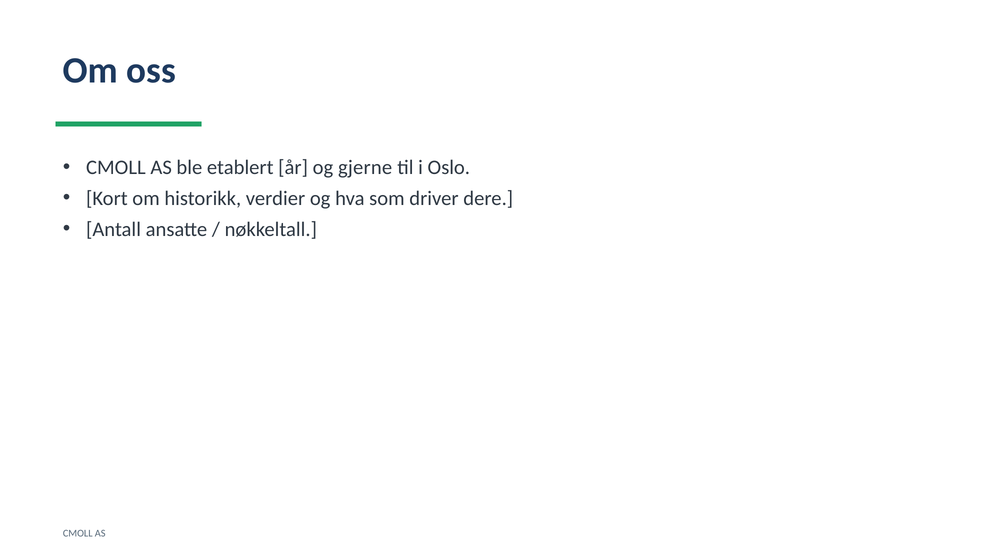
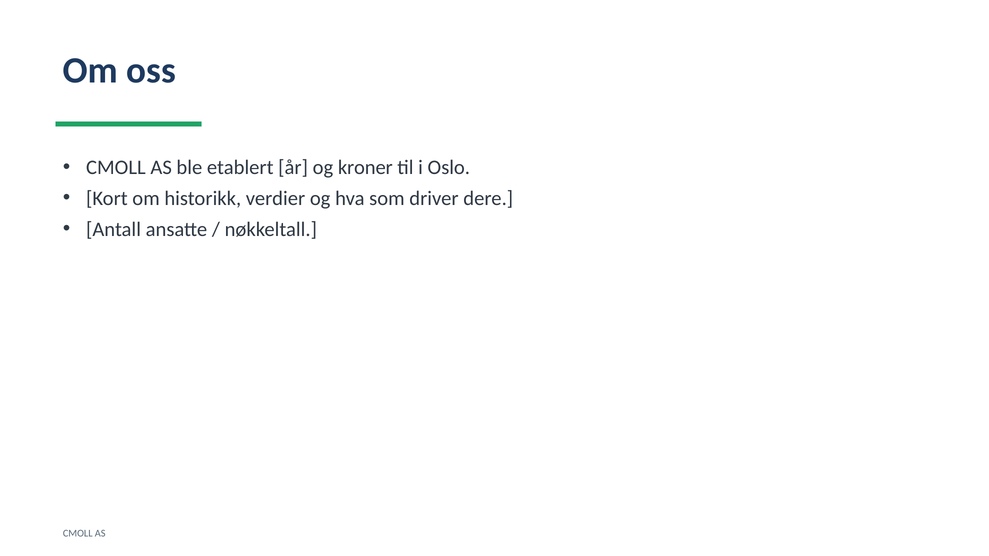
gjerne: gjerne -> kroner
